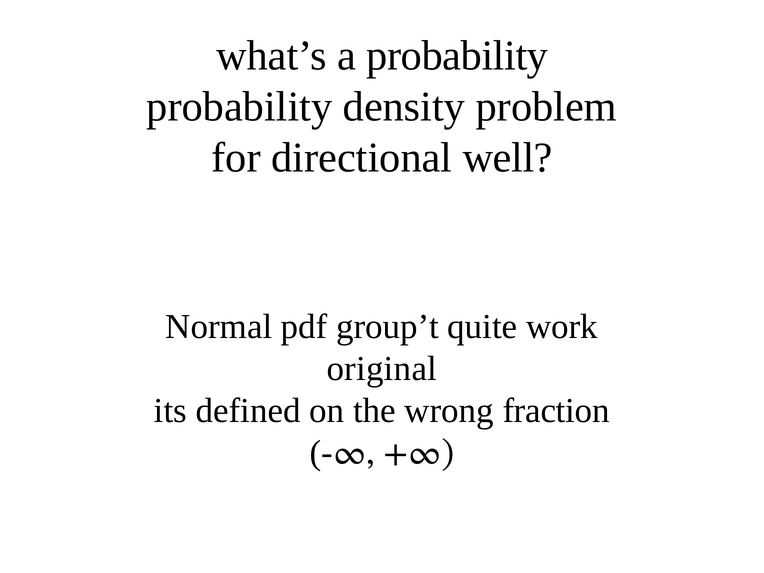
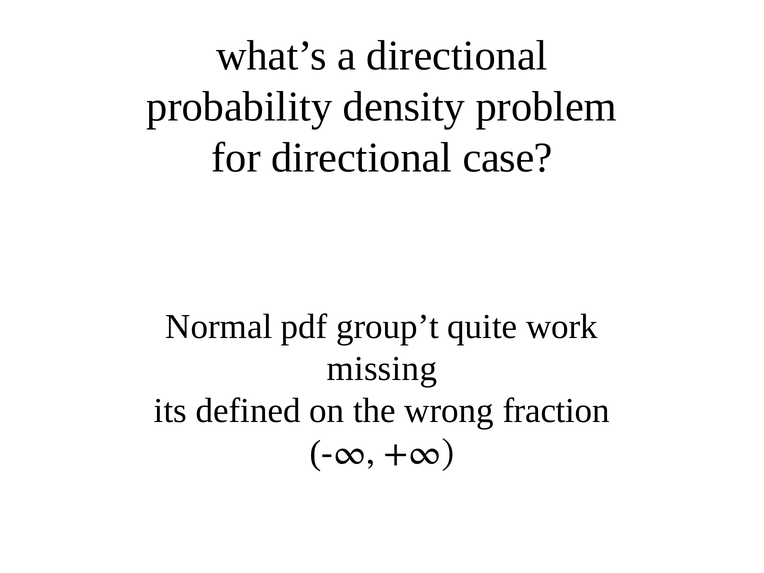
a probability: probability -> directional
well: well -> case
original: original -> missing
